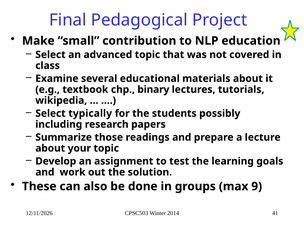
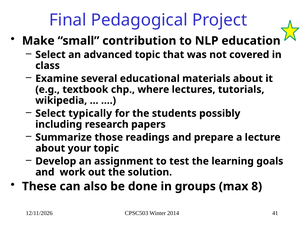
binary: binary -> where
9: 9 -> 8
